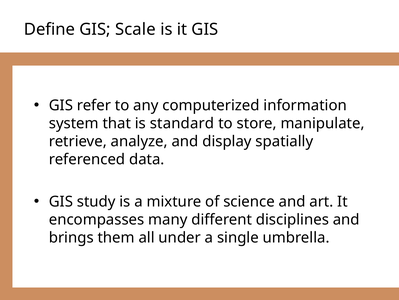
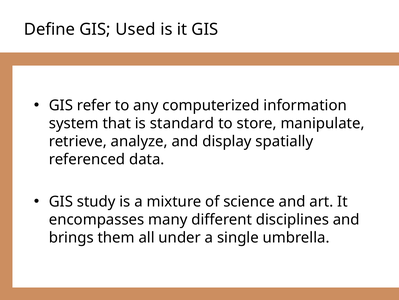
Scale: Scale -> Used
